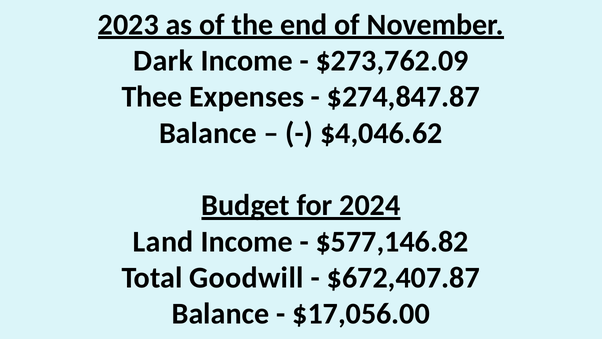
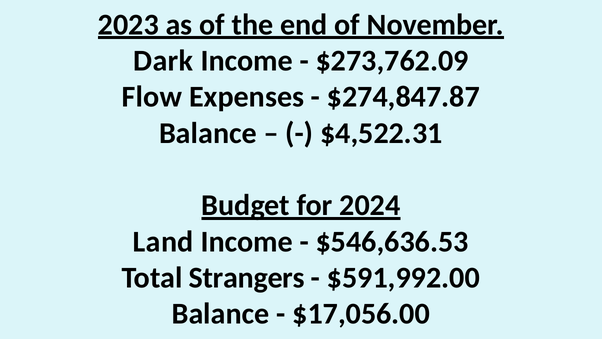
Thee: Thee -> Flow
$4,046.62: $4,046.62 -> $4,522.31
$577,146.82: $577,146.82 -> $546,636.53
Goodwill: Goodwill -> Strangers
$672,407.87: $672,407.87 -> $591,992.00
